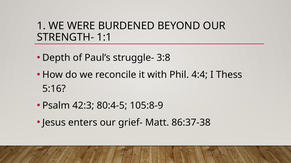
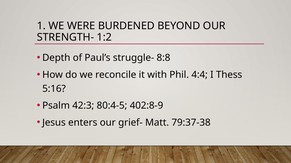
1:1: 1:1 -> 1:2
3:8: 3:8 -> 8:8
105:8-9: 105:8-9 -> 402:8-9
86:37-38: 86:37-38 -> 79:37-38
